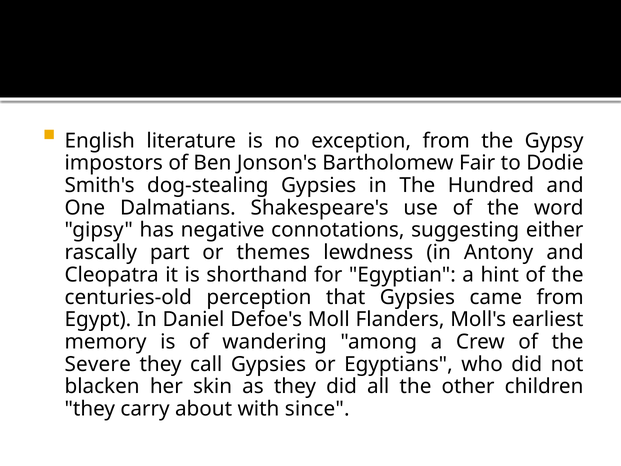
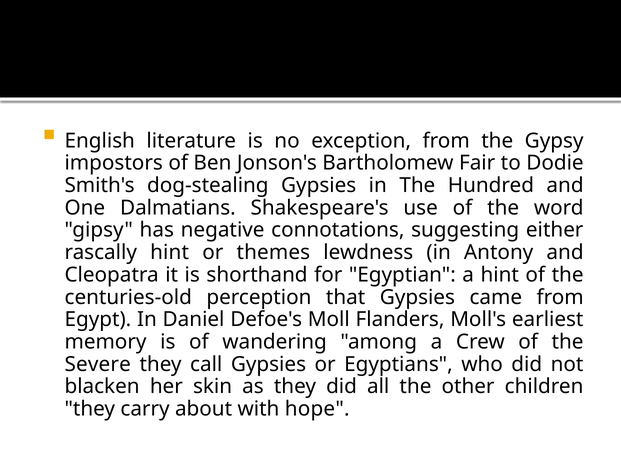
rascally part: part -> hint
since: since -> hope
